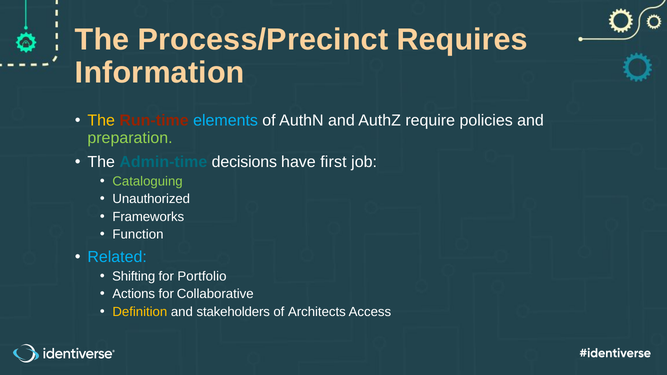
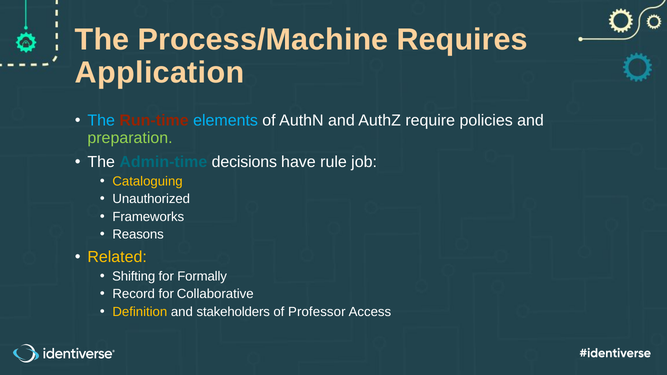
Process/Precinct: Process/Precinct -> Process/Machine
Information: Information -> Application
The at (101, 121) colour: yellow -> light blue
first: first -> rule
Cataloguing colour: light green -> yellow
Function: Function -> Reasons
Related colour: light blue -> yellow
Portfolio: Portfolio -> Formally
Actions: Actions -> Record
Architects: Architects -> Professor
